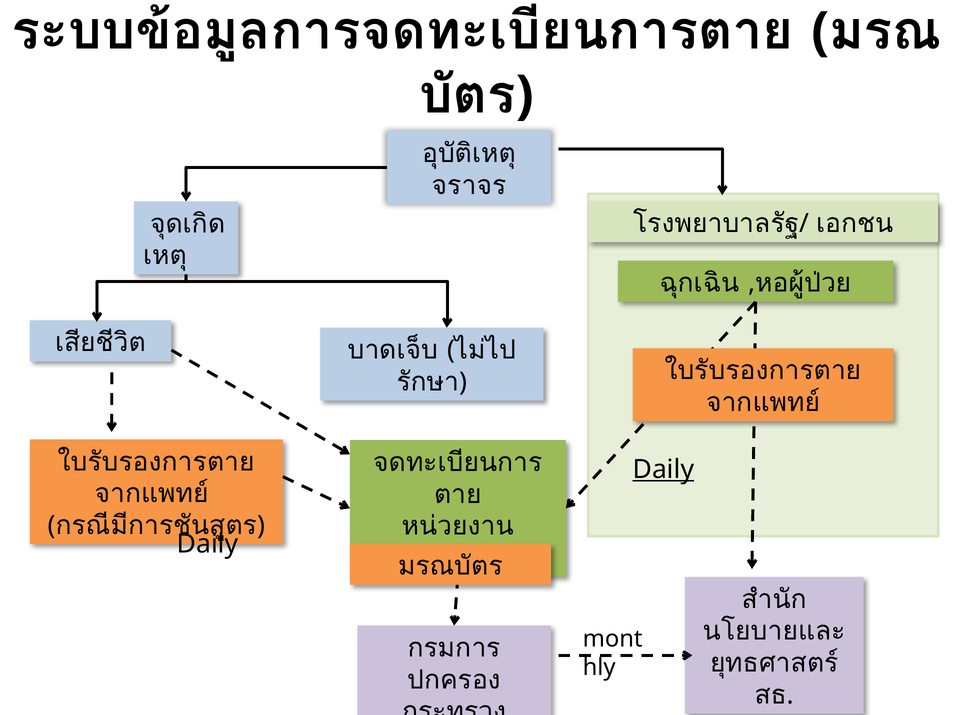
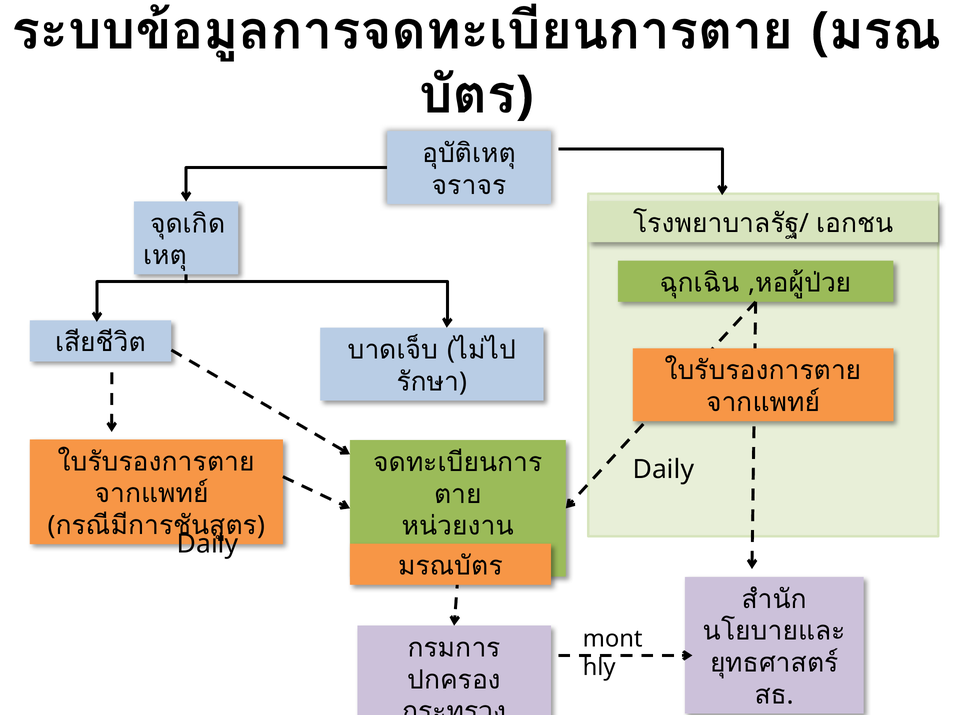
Daily at (663, 469) underline: present -> none
